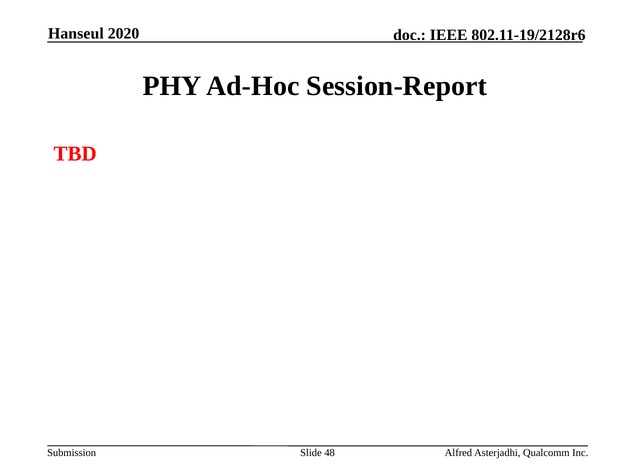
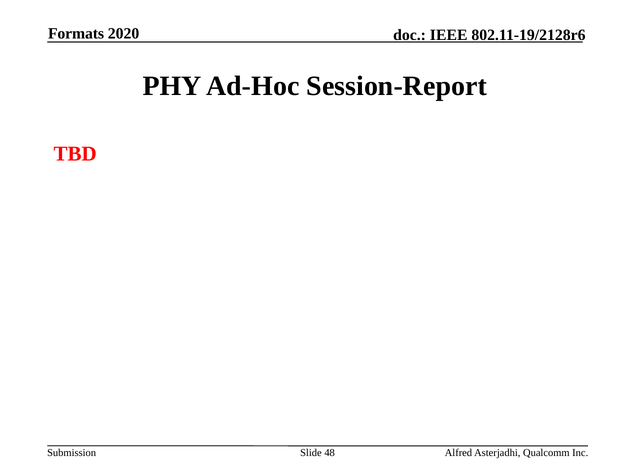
Hanseul: Hanseul -> Formats
